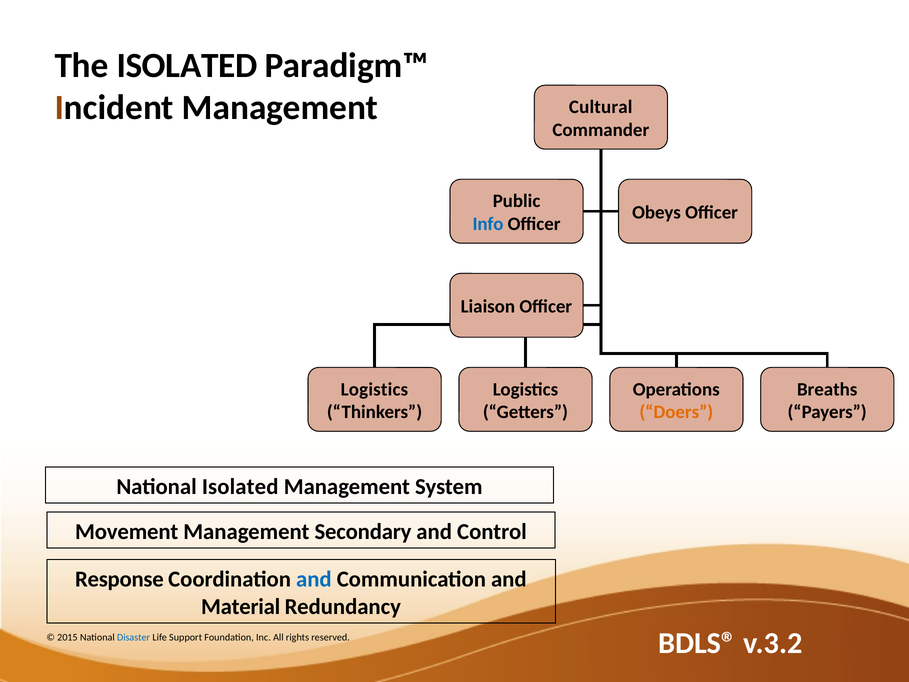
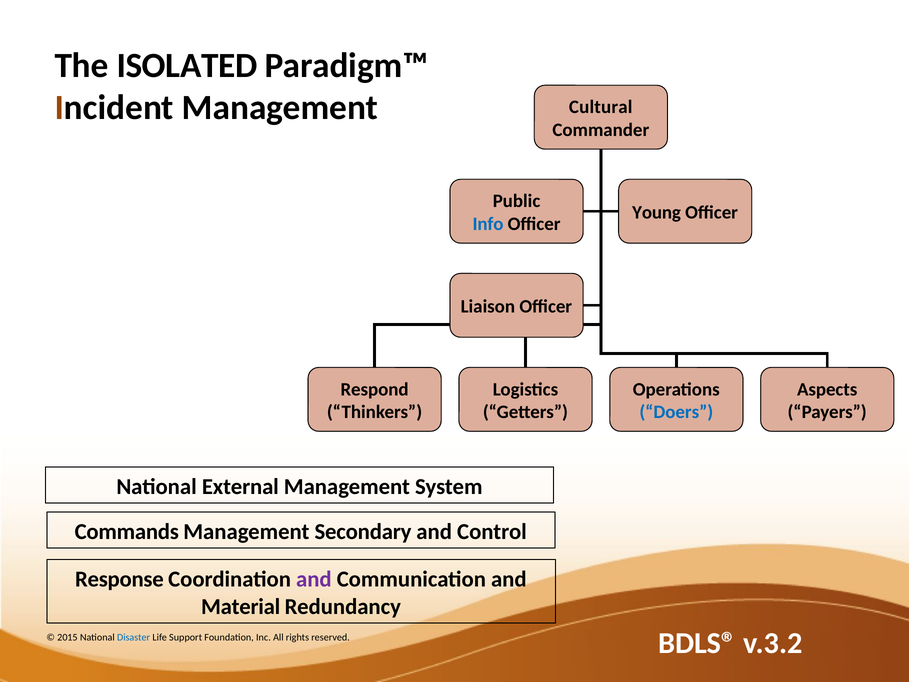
Obeys: Obeys -> Young
Logistics at (374, 389): Logistics -> Respond
Breaths: Breaths -> Aspects
Doers colour: orange -> blue
National Isolated: Isolated -> External
Movement: Movement -> Commands
and at (314, 579) colour: blue -> purple
